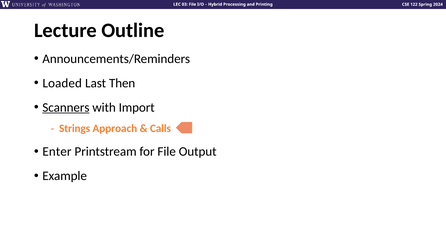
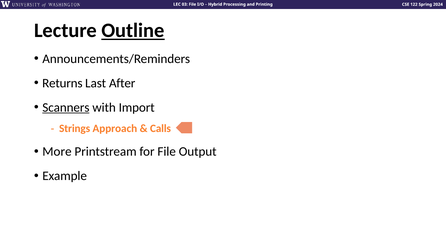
Outline underline: none -> present
Loaded: Loaded -> Returns
Then: Then -> After
Enter: Enter -> More
